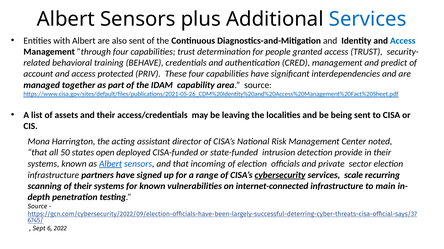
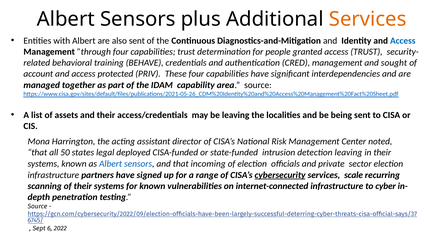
Services at (368, 19) colour: blue -> orange
predict: predict -> sought
open: open -> legal
detection provide: provide -> leaving
Albert at (111, 164) underline: present -> none
main: main -> cyber
